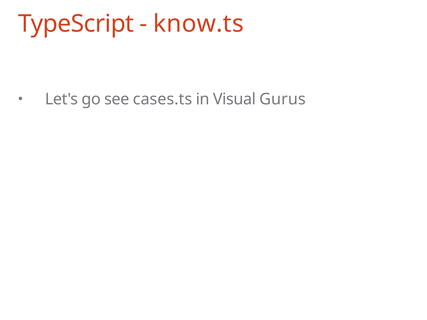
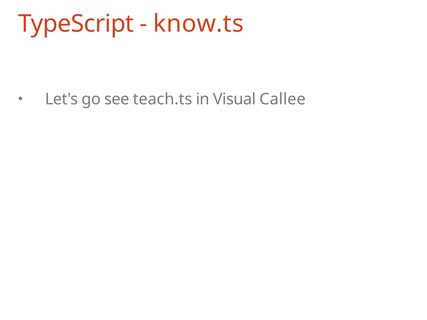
cases.ts: cases.ts -> teach.ts
Gurus: Gurus -> Callee
